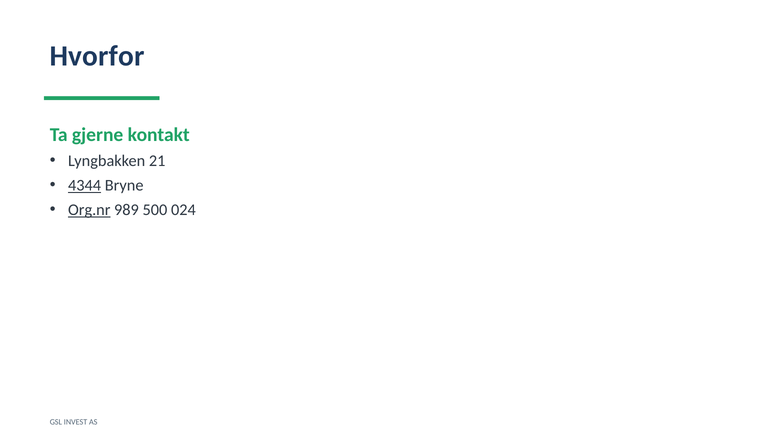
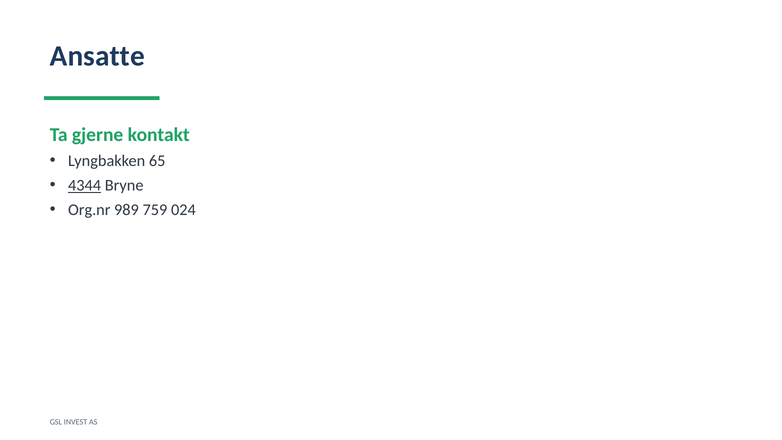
Hvorfor: Hvorfor -> Ansatte
21: 21 -> 65
Org.nr underline: present -> none
500: 500 -> 759
